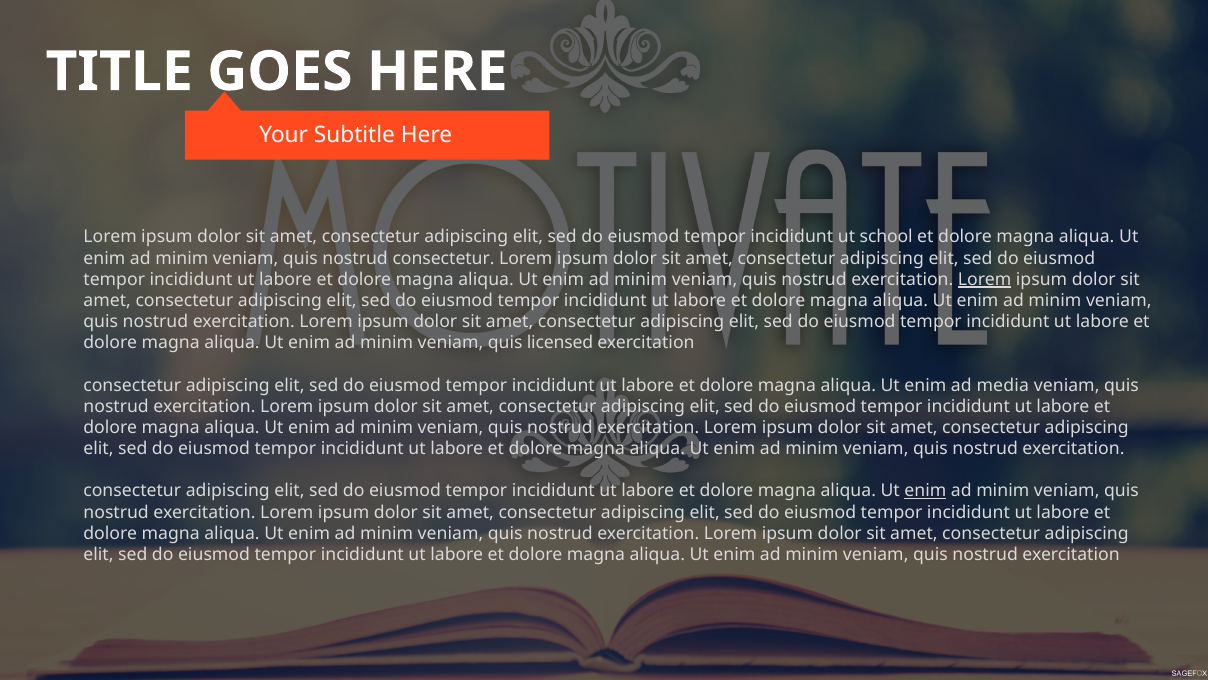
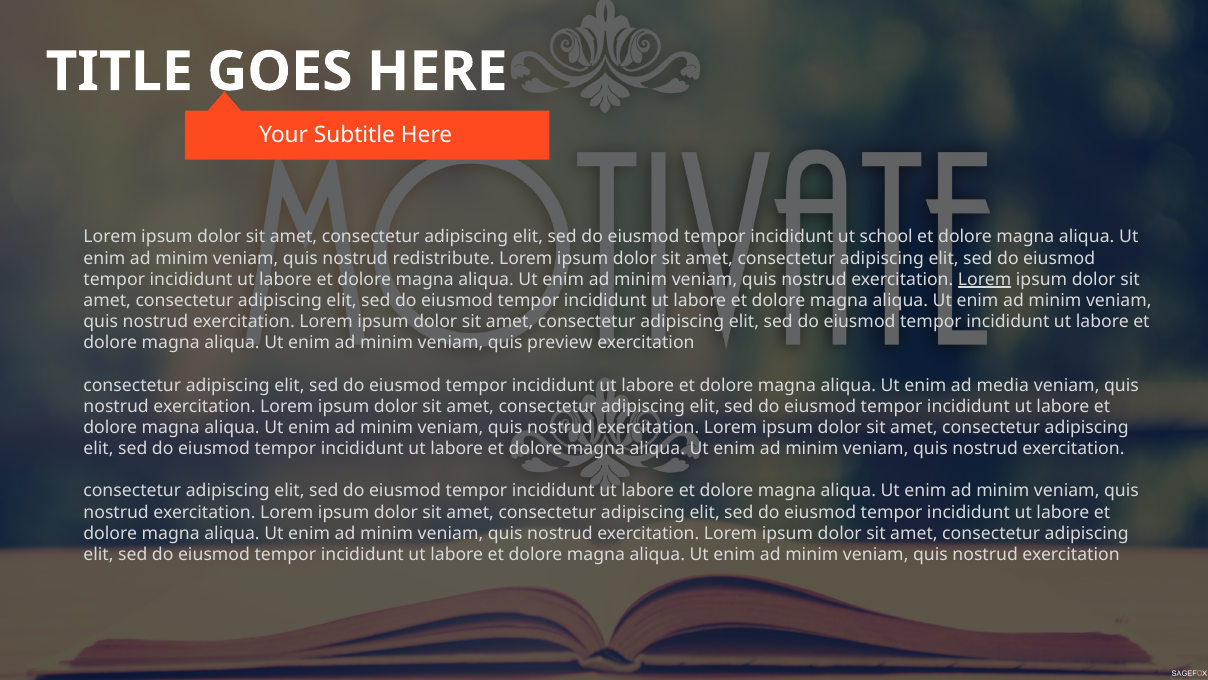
nostrud consectetur: consectetur -> redistribute
licensed: licensed -> preview
enim at (925, 491) underline: present -> none
